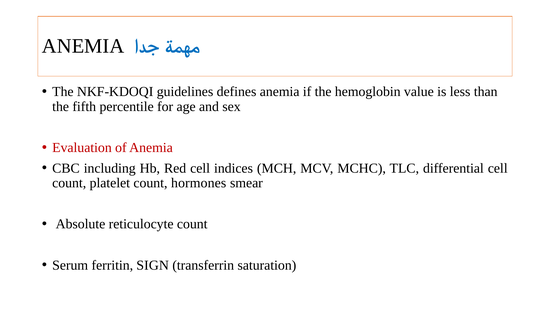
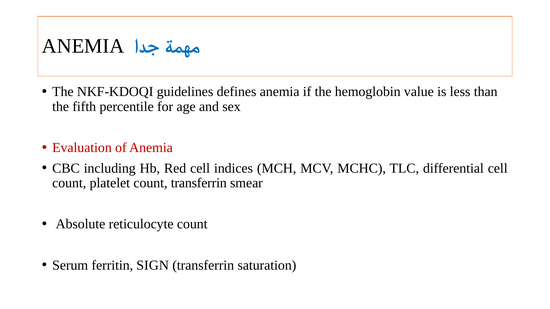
count hormones: hormones -> transferrin
